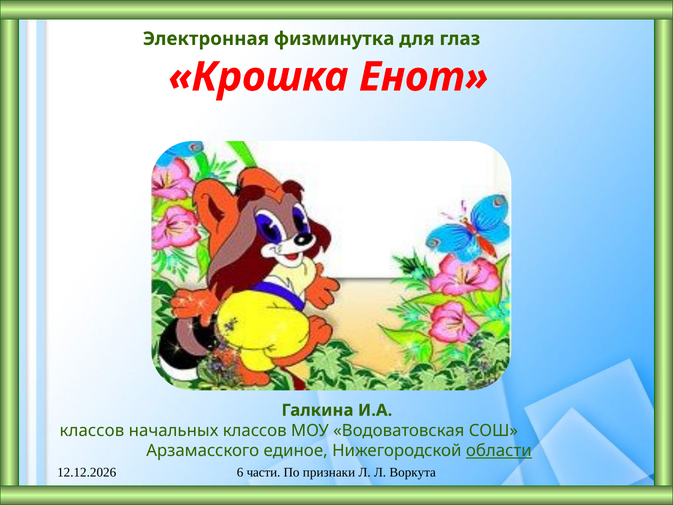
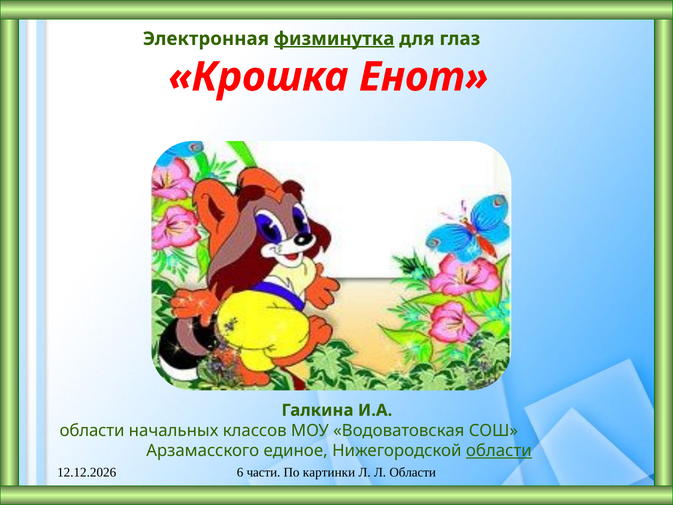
физминутка underline: none -> present
классов at (92, 430): классов -> области
признаки: признаки -> картинки
Л Воркута: Воркута -> Области
